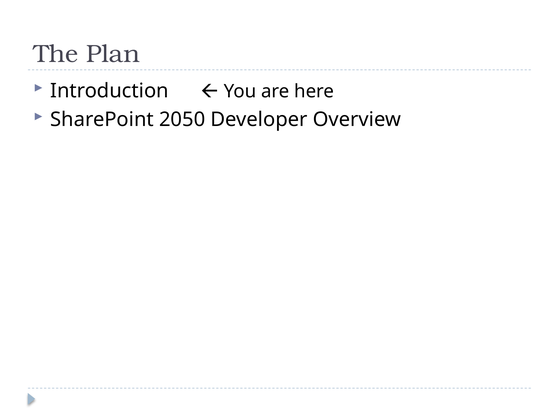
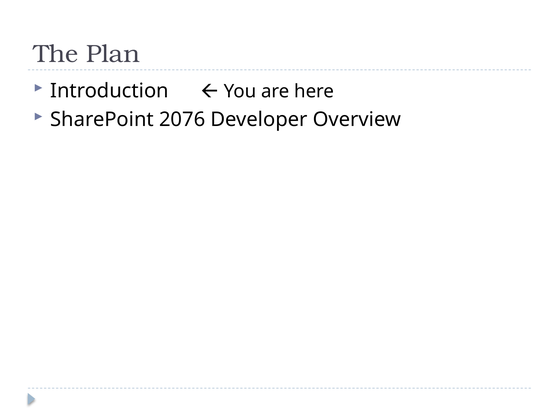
2050: 2050 -> 2076
